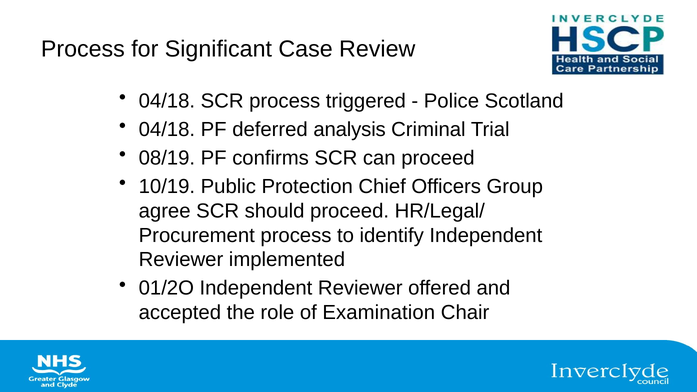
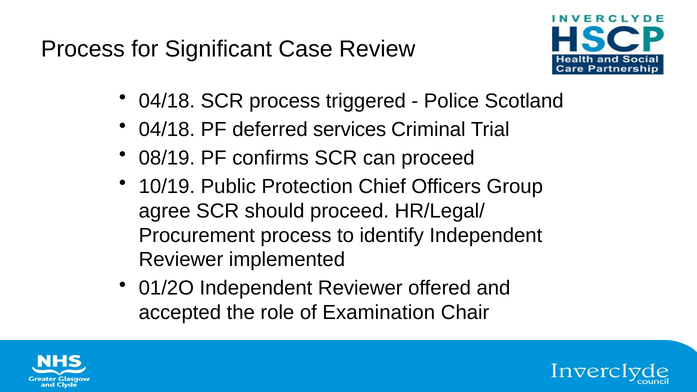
analysis: analysis -> services
